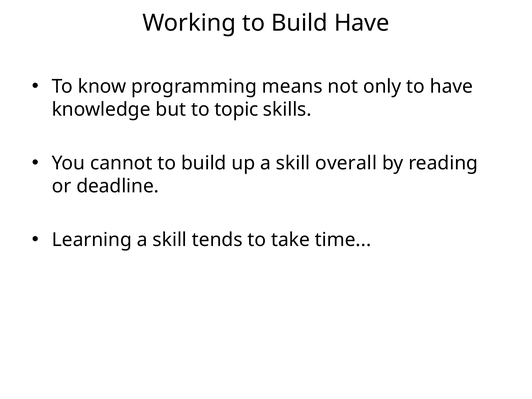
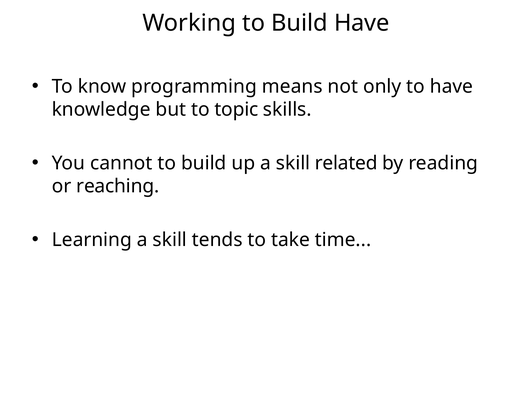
overall: overall -> related
deadline: deadline -> reaching
